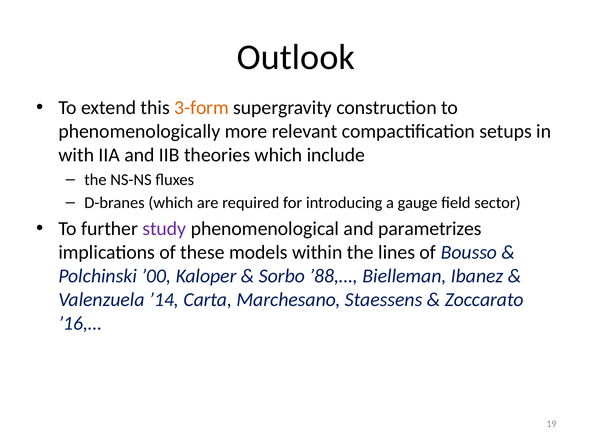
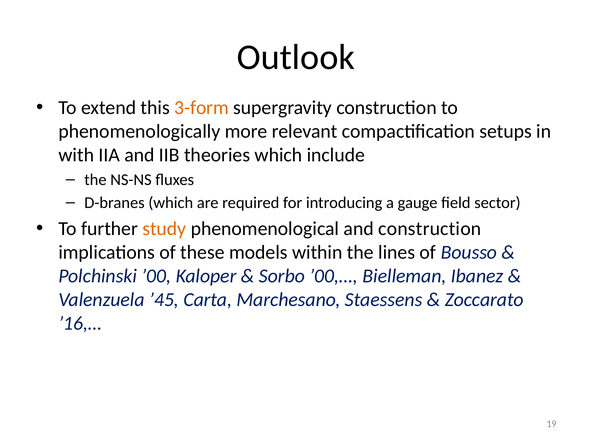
study colour: purple -> orange
and parametrizes: parametrizes -> construction
’88,…: ’88,… -> ’00,…
’14: ’14 -> ’45
